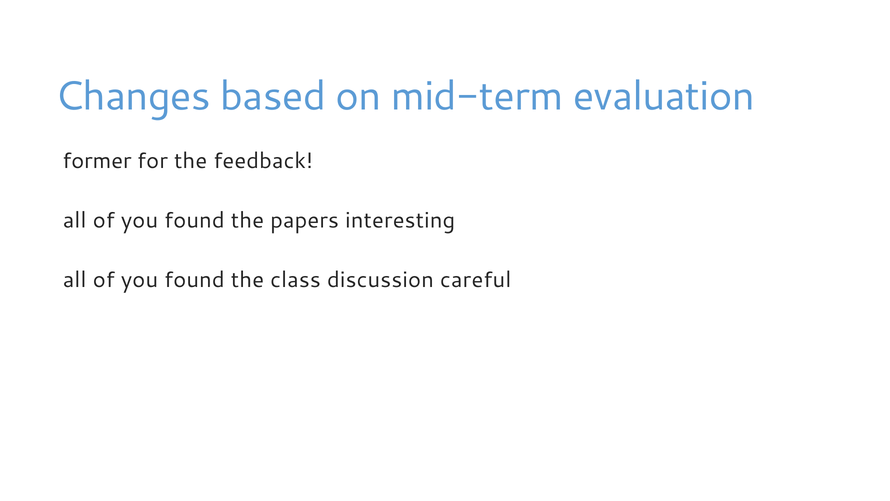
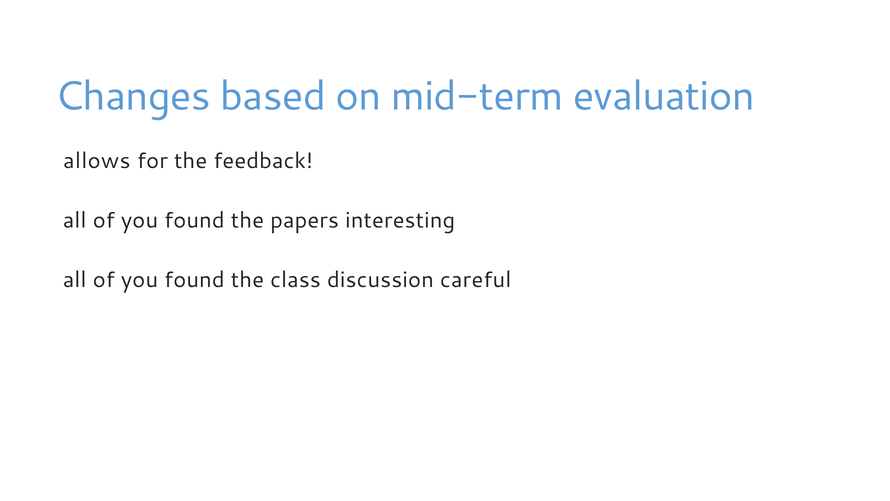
former: former -> allows
